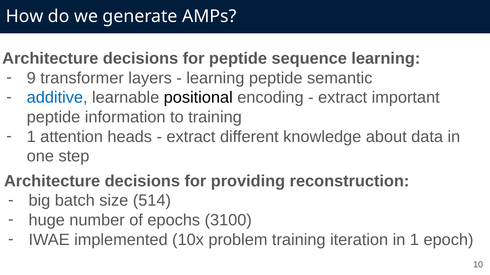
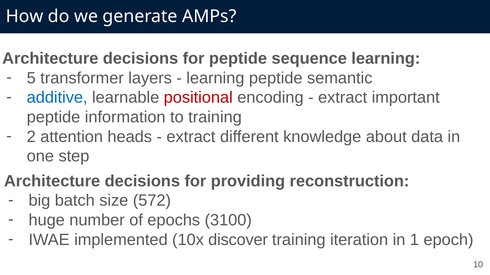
9: 9 -> 5
positional colour: black -> red
1 at (31, 137): 1 -> 2
514: 514 -> 572
problem: problem -> discover
